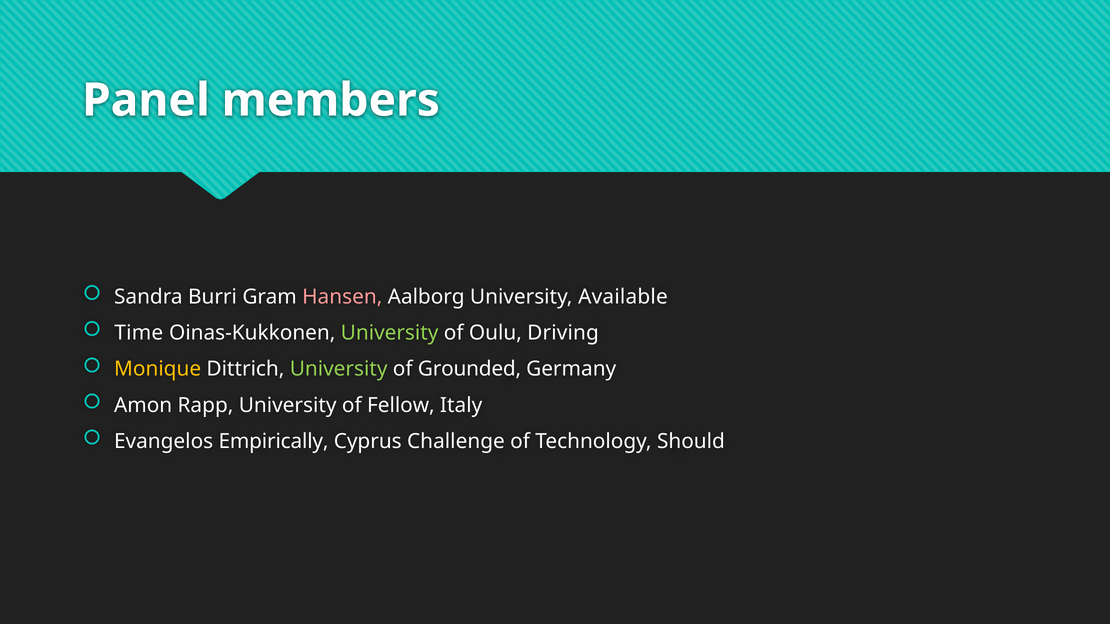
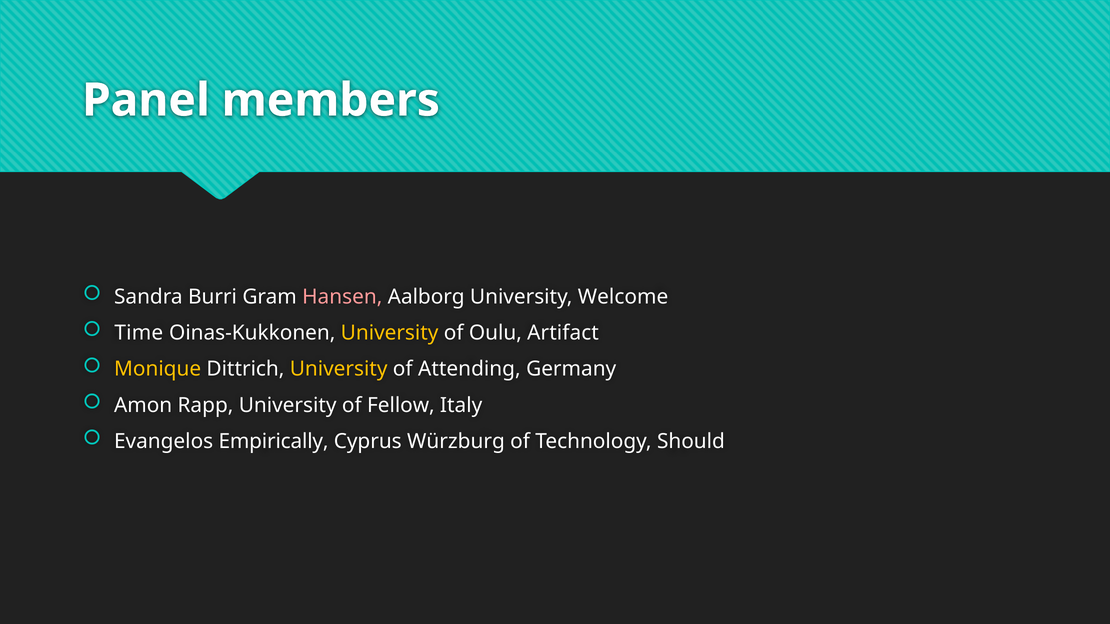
Available: Available -> Welcome
University at (390, 333) colour: light green -> yellow
Driving: Driving -> Artifact
University at (339, 369) colour: light green -> yellow
Grounded: Grounded -> Attending
Challenge: Challenge -> Würzburg
